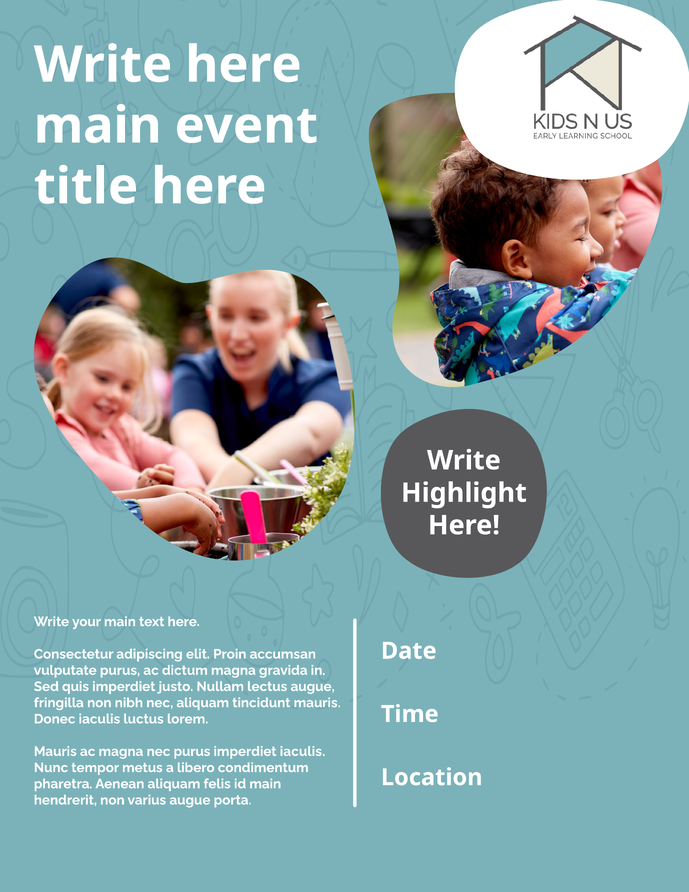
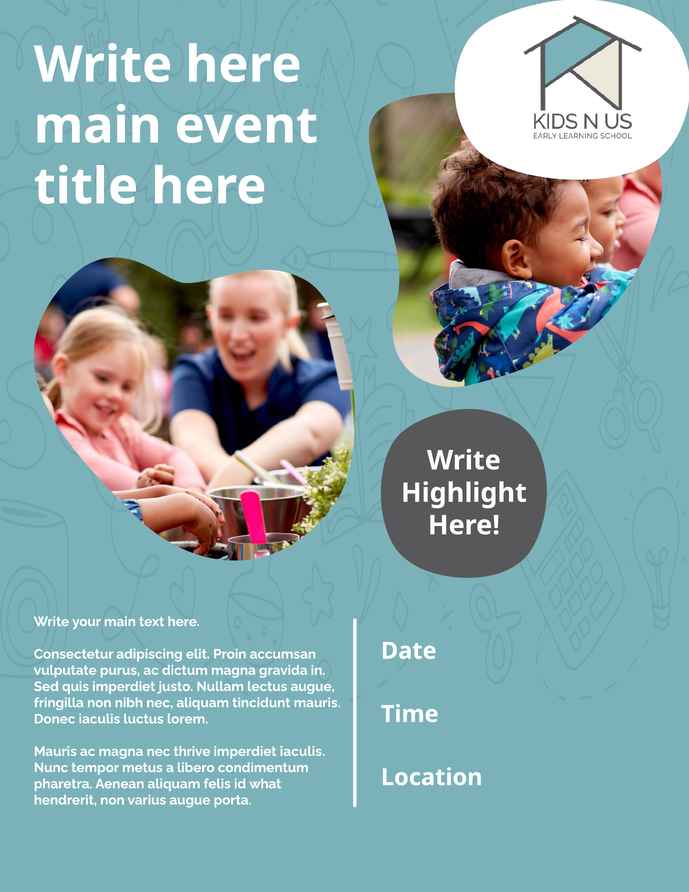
nec purus: purus -> thrive
id main: main -> what
